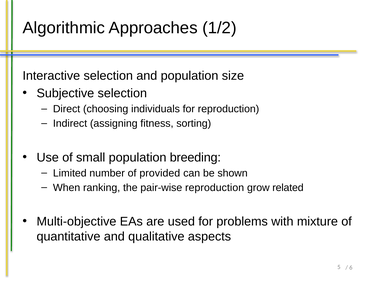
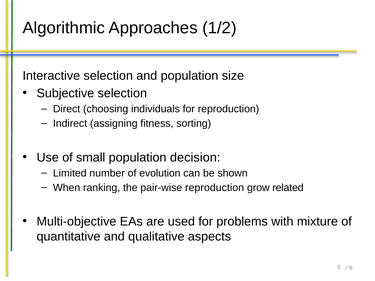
breeding: breeding -> decision
provided: provided -> evolution
